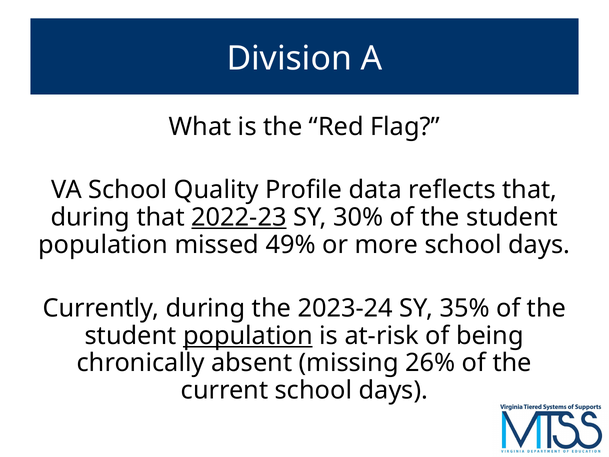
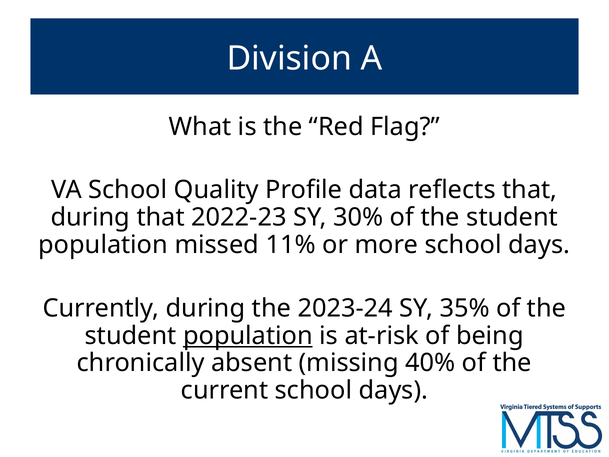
2022-23 underline: present -> none
49%: 49% -> 11%
26%: 26% -> 40%
